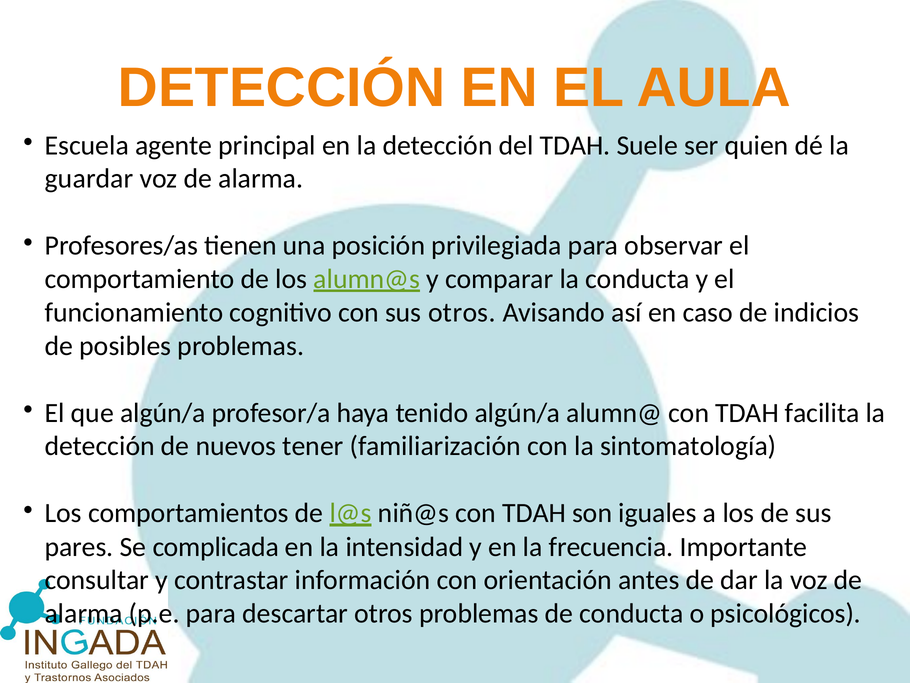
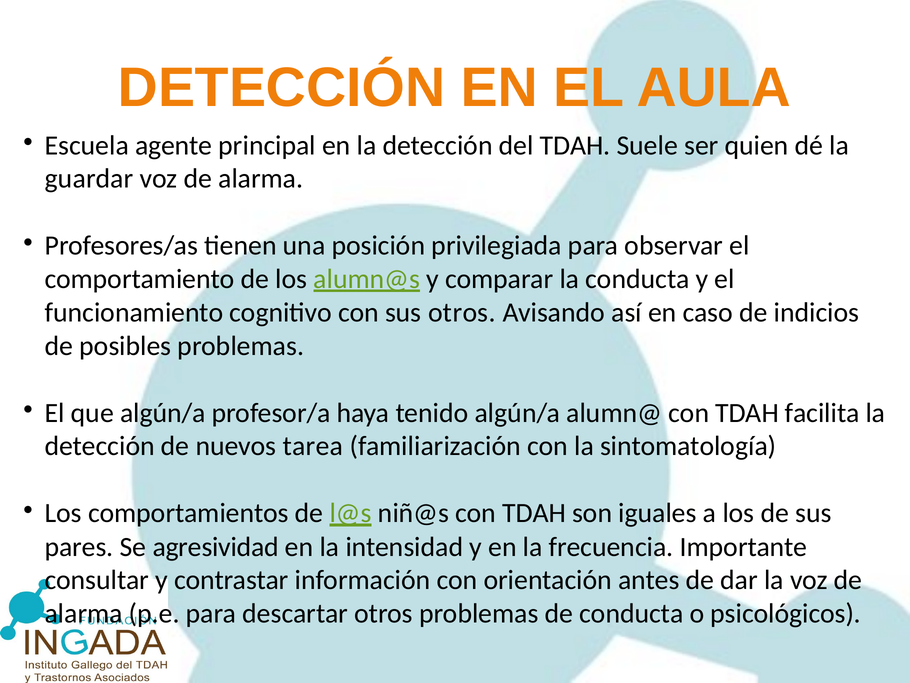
tener: tener -> tarea
complicada: complicada -> agresividad
